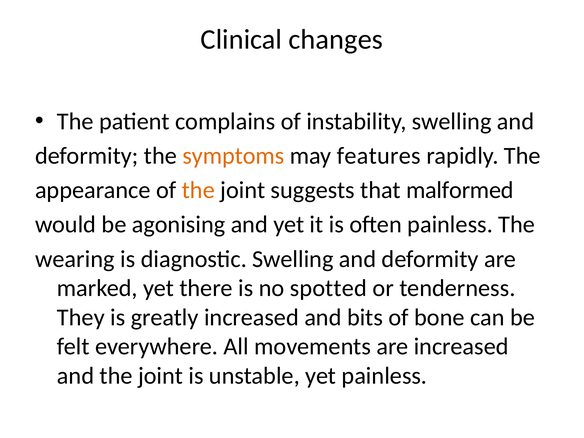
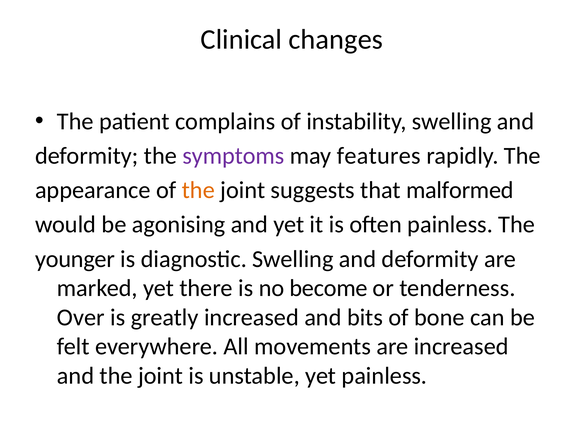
symptoms colour: orange -> purple
wearing: wearing -> younger
spotted: spotted -> become
They: They -> Over
